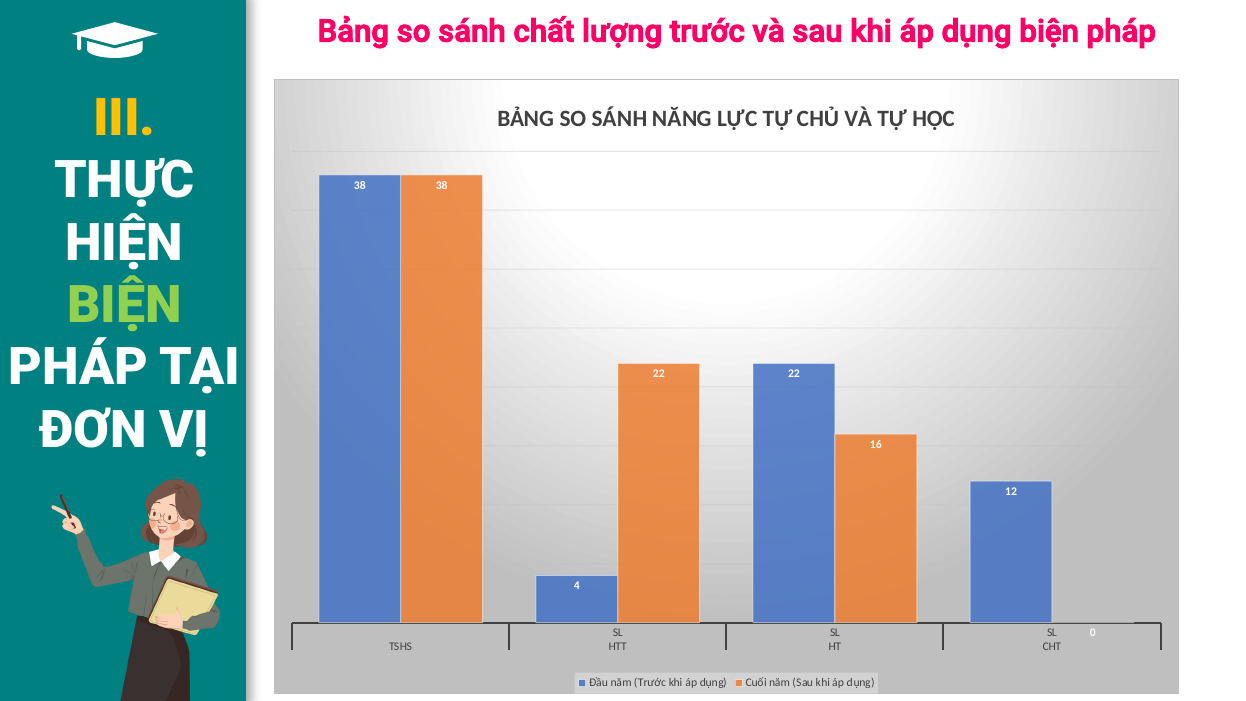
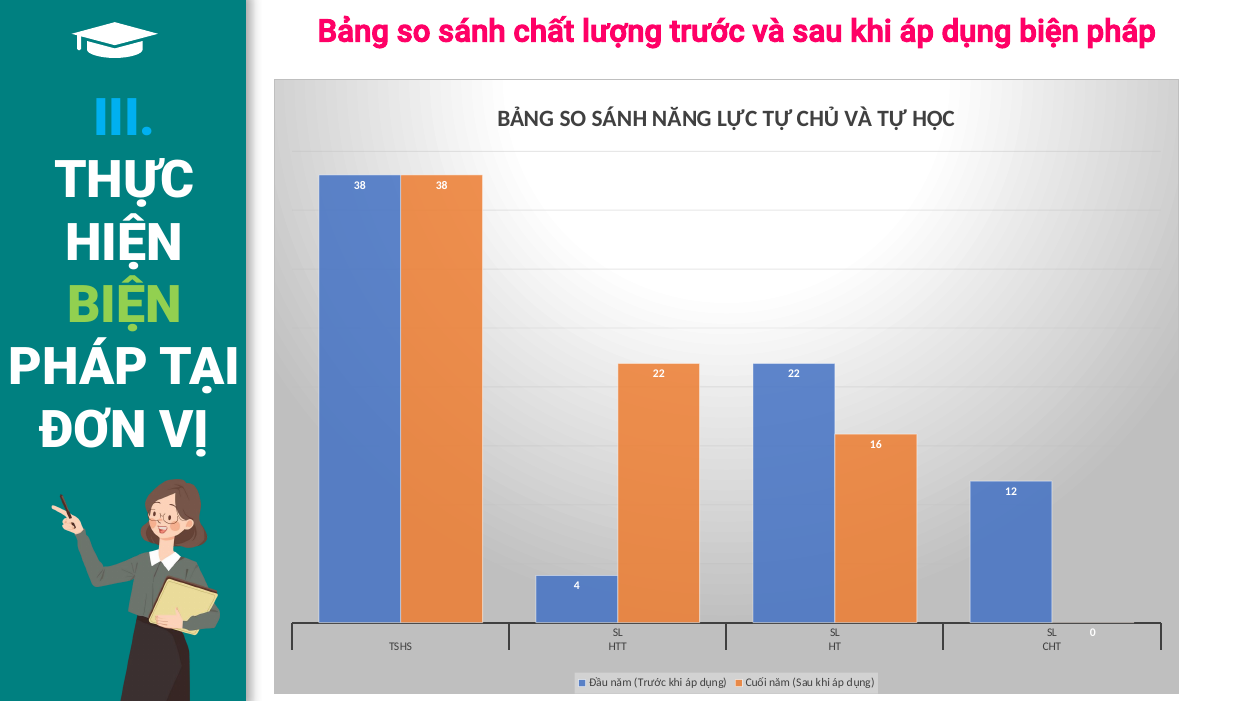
III colour: yellow -> light blue
